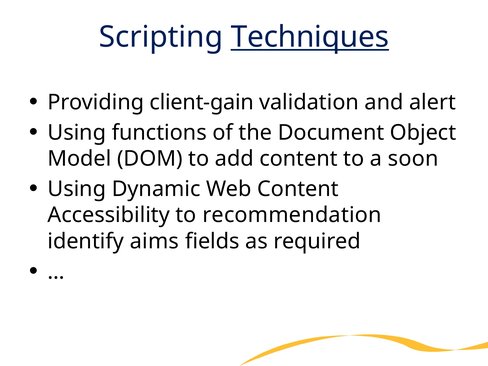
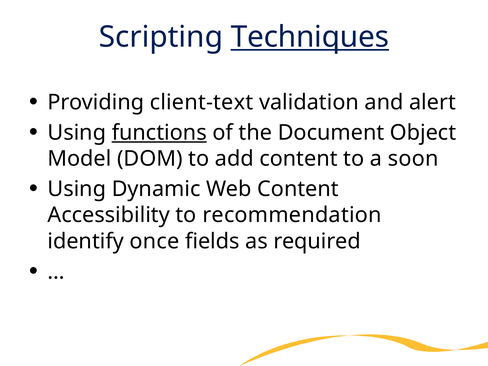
client-gain: client-gain -> client-text
functions underline: none -> present
aims: aims -> once
